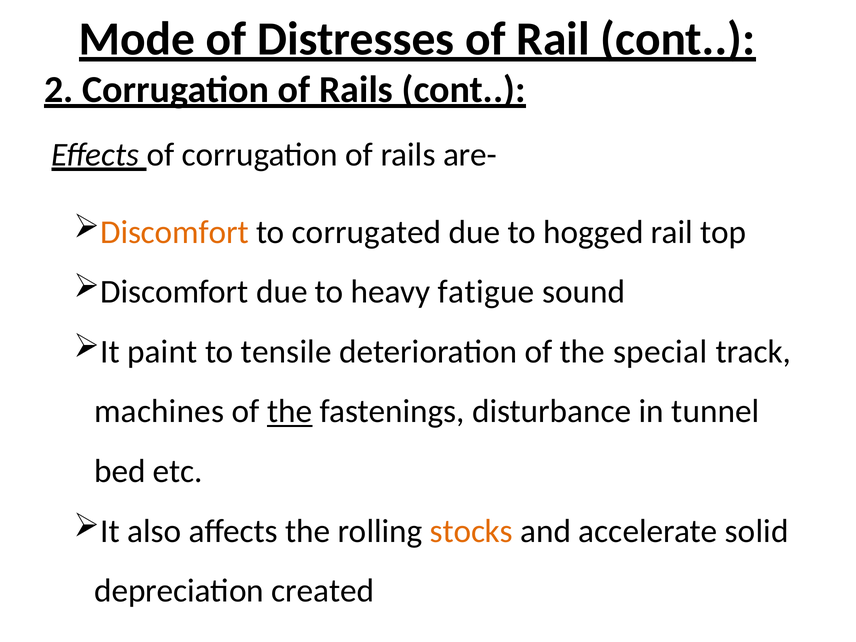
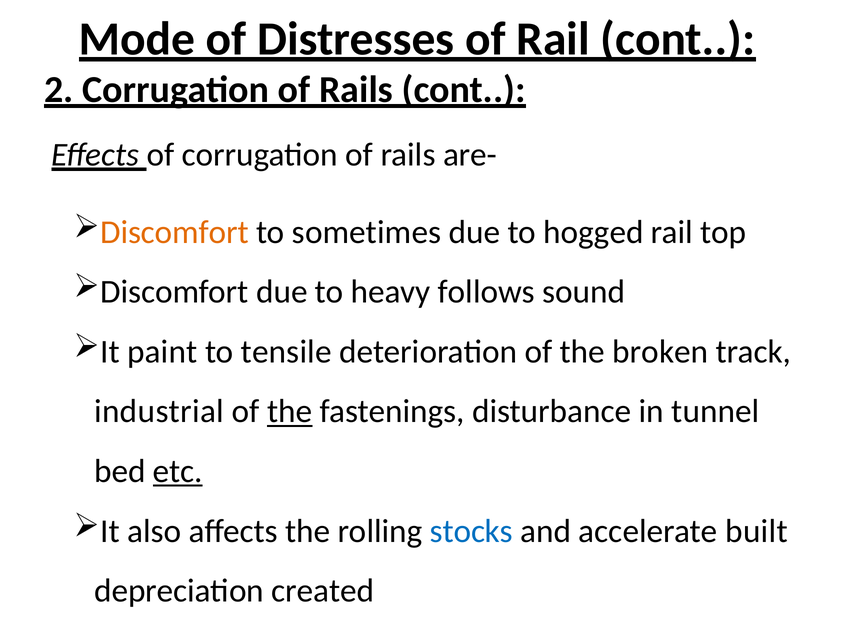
corrugated: corrugated -> sometimes
fatigue: fatigue -> follows
special: special -> broken
machines: machines -> industrial
etc underline: none -> present
stocks colour: orange -> blue
solid: solid -> built
